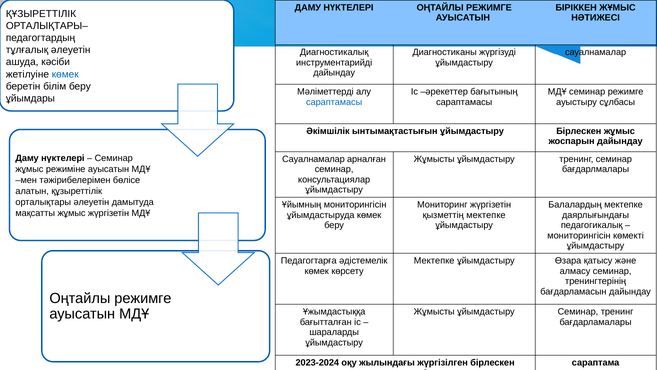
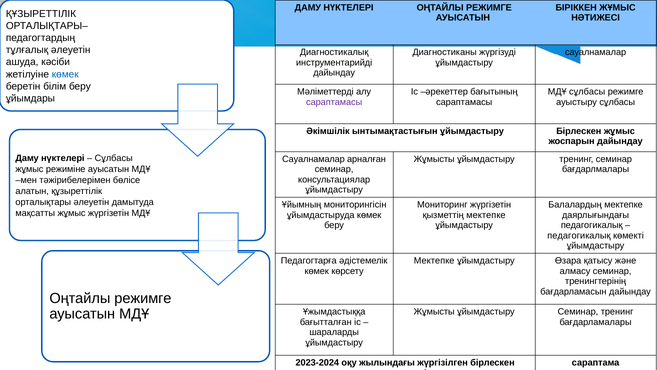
МДҰ семинар: семинар -> сұлбасы
сараптамасы at (334, 102) colour: blue -> purple
Семинар at (114, 158): Семинар -> Сұлбасы
мониторингісін at (579, 235): мониторингісін -> педагогикалық
